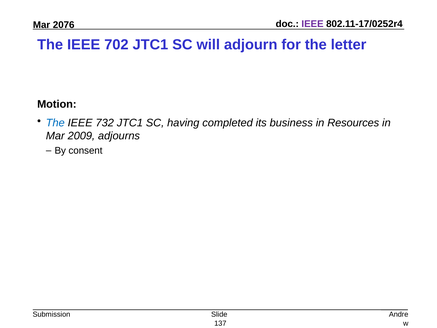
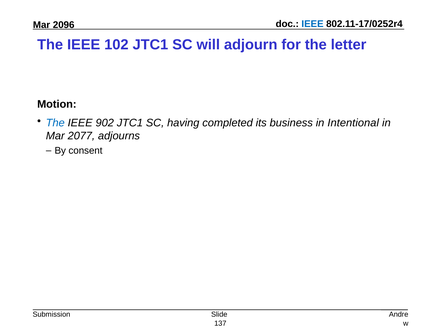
IEEE at (313, 24) colour: purple -> blue
2076: 2076 -> 2096
702: 702 -> 102
732: 732 -> 902
Resources: Resources -> Intentional
2009: 2009 -> 2077
